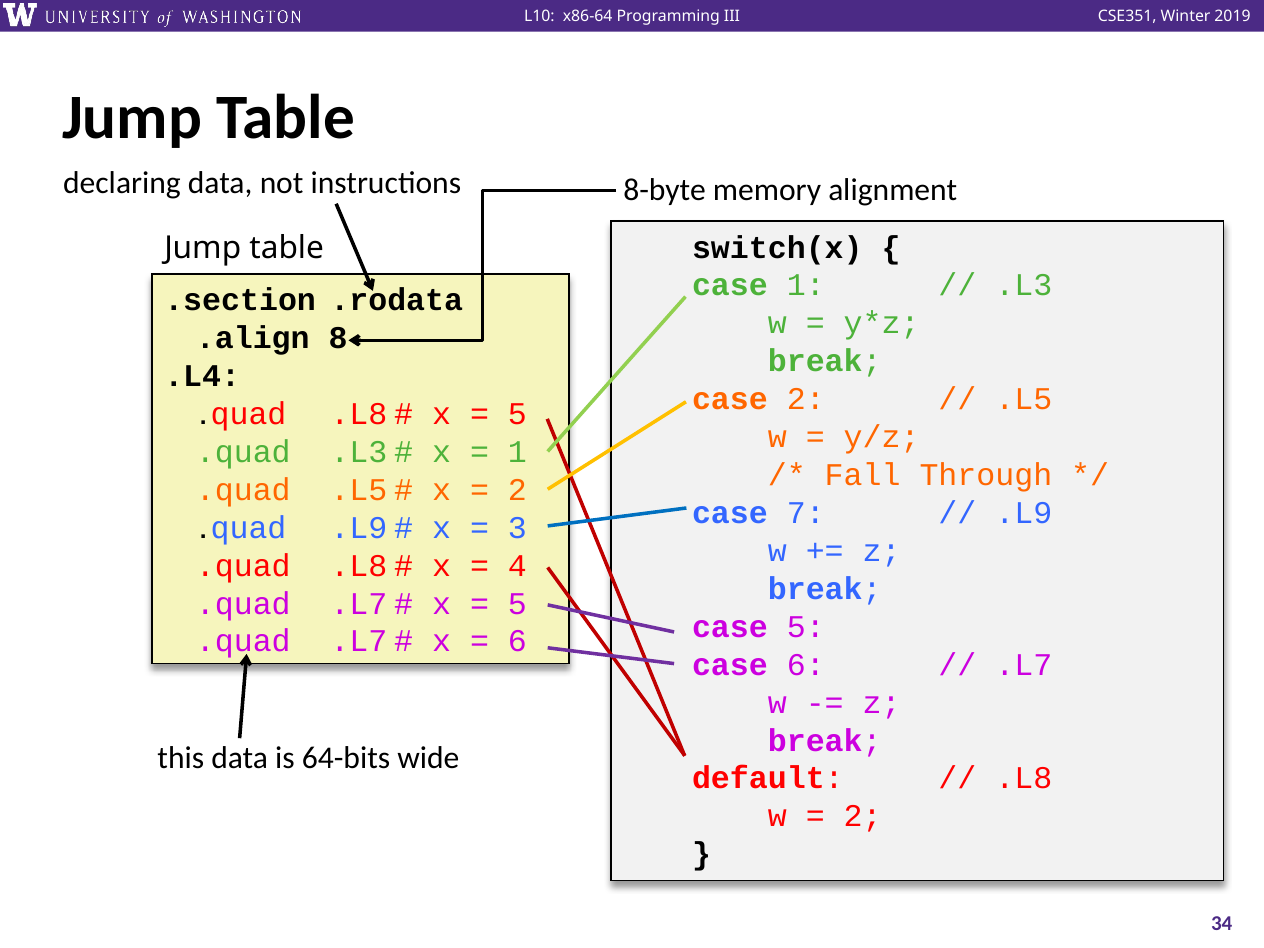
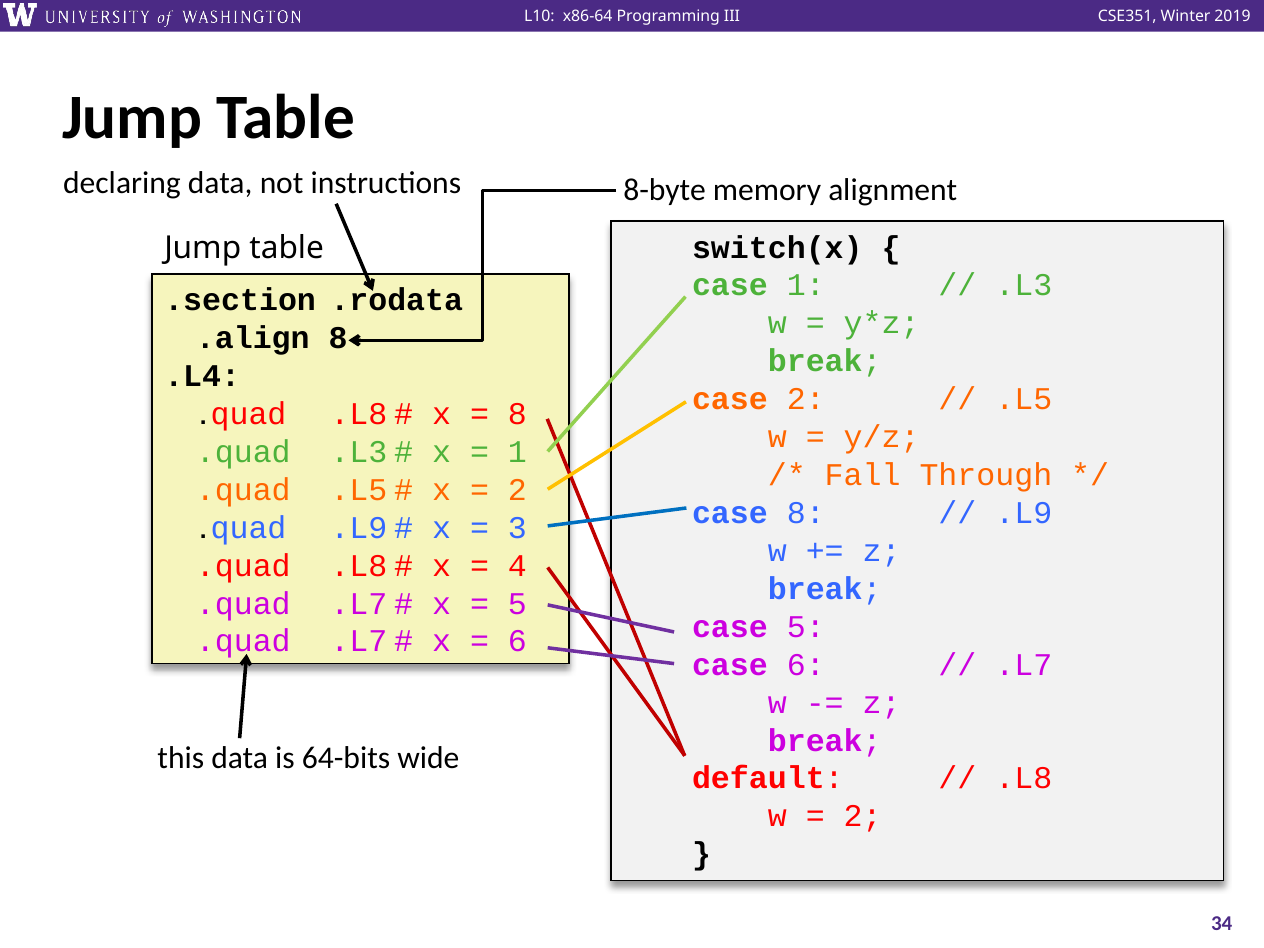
5 at (517, 414): 5 -> 8
case 7: 7 -> 8
